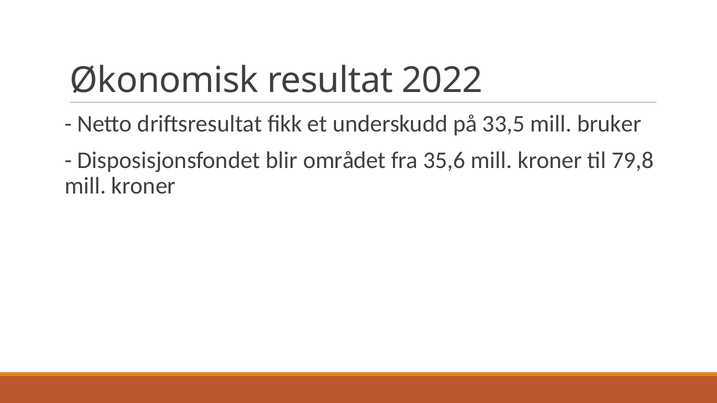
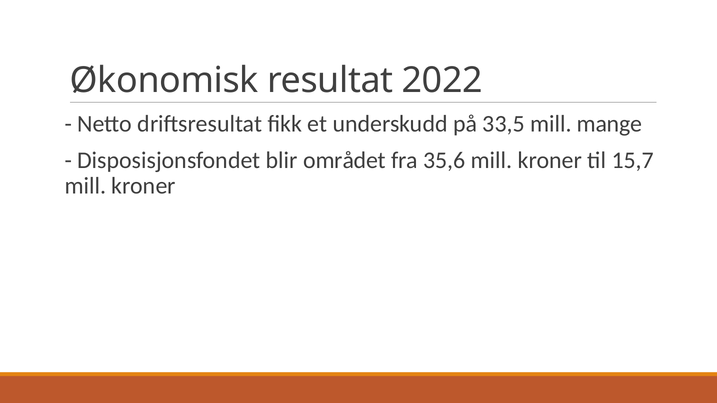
bruker: bruker -> mange
79,8: 79,8 -> 15,7
